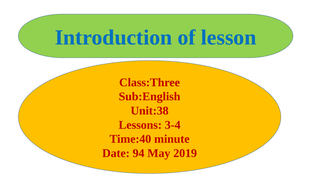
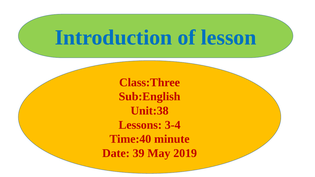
94: 94 -> 39
